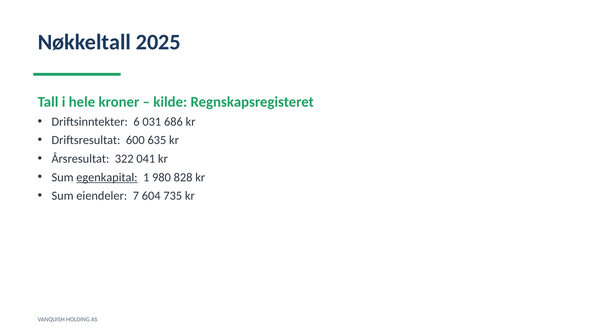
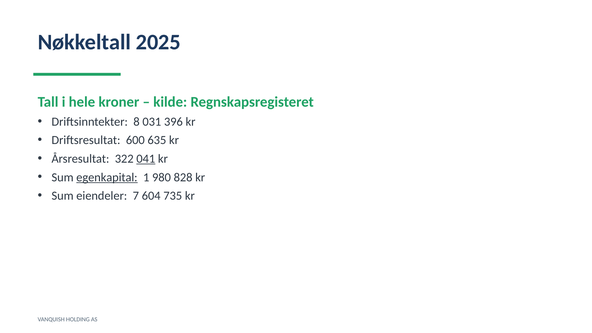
6: 6 -> 8
686: 686 -> 396
041 underline: none -> present
